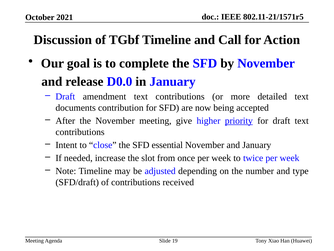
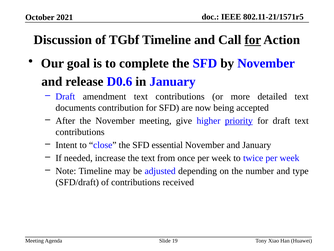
for at (253, 40) underline: none -> present
D0.0: D0.0 -> D0.6
the slot: slot -> text
